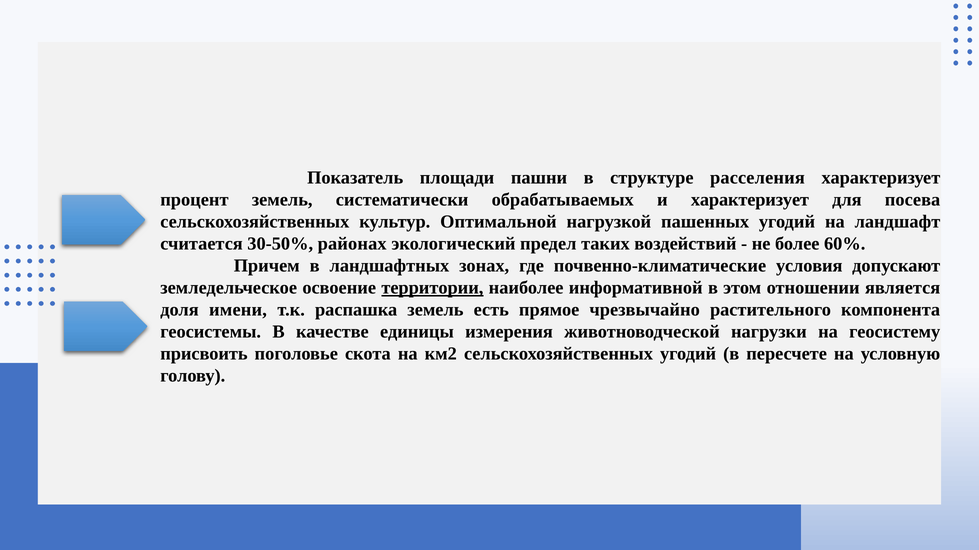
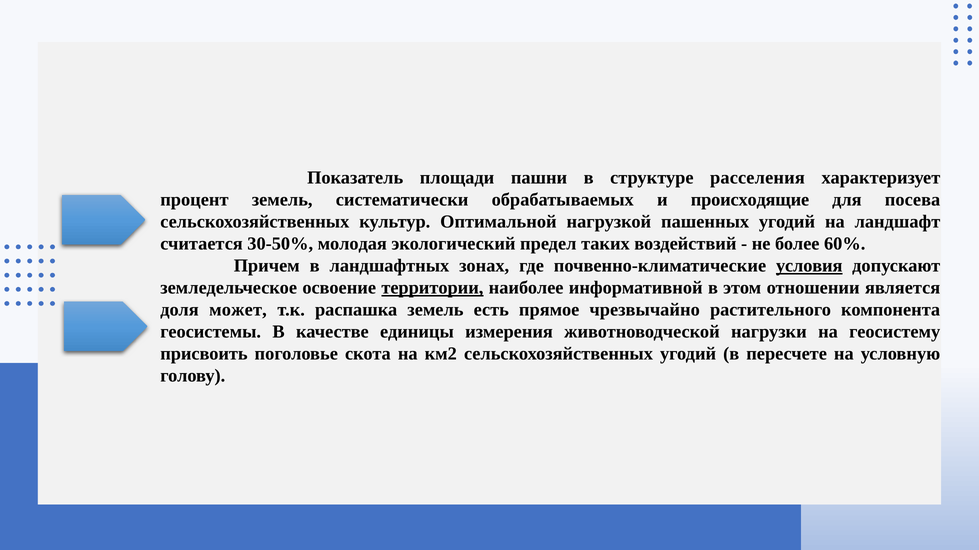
и характеризует: характеризует -> происходящие
районах: районах -> молодая
условия underline: none -> present
имени: имени -> может
